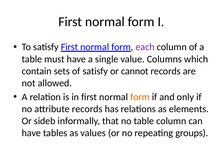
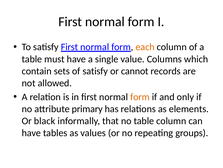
each colour: purple -> orange
attribute records: records -> primary
sideb: sideb -> black
